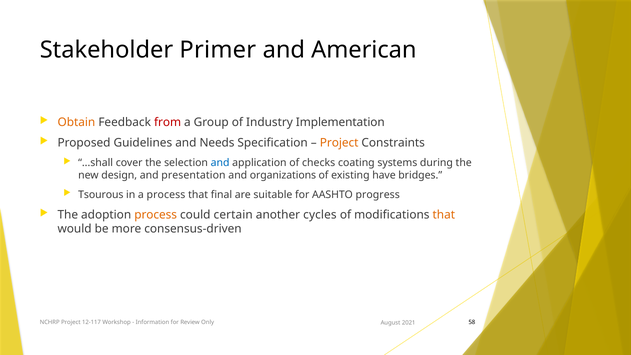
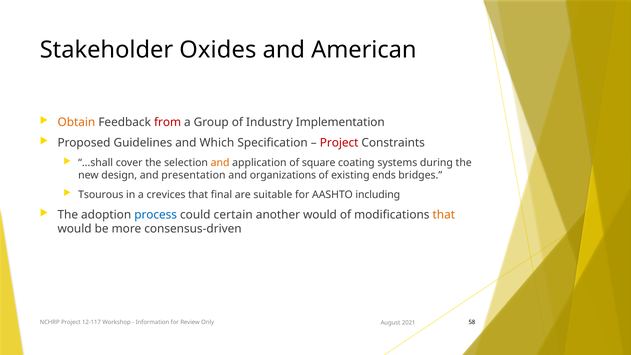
Primer: Primer -> Oxides
Needs: Needs -> Which
Project at (339, 143) colour: orange -> red
and at (220, 163) colour: blue -> orange
checks: checks -> square
have: have -> ends
a process: process -> crevices
progress: progress -> including
process at (156, 215) colour: orange -> blue
another cycles: cycles -> would
